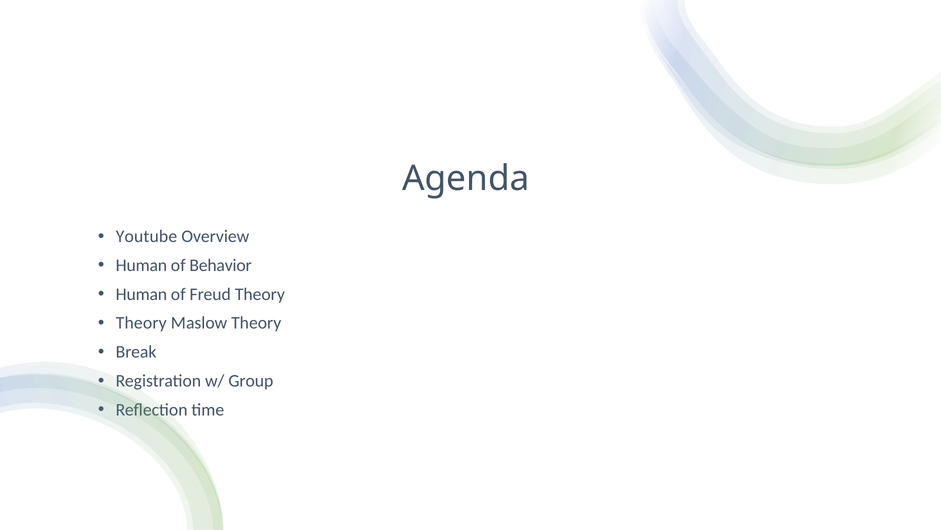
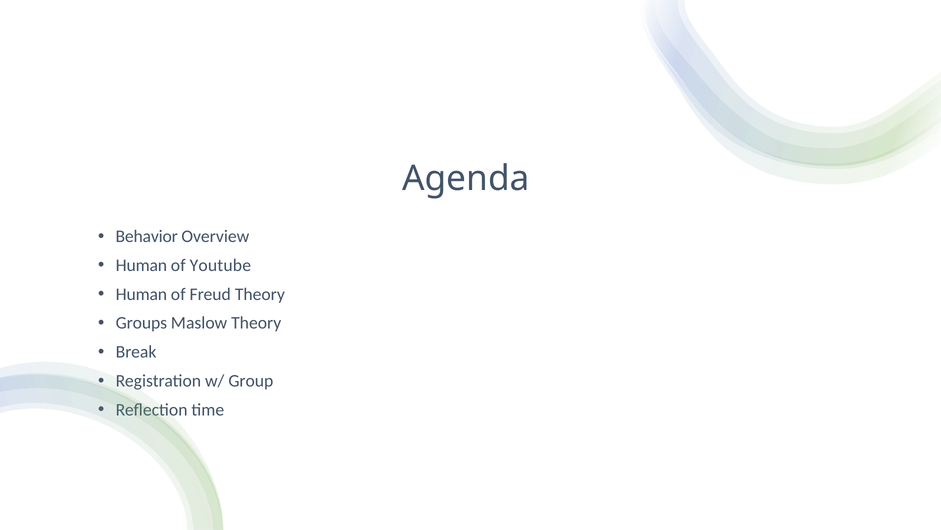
Youtube: Youtube -> Behavior
Behavior: Behavior -> Youtube
Theory at (141, 323): Theory -> Groups
